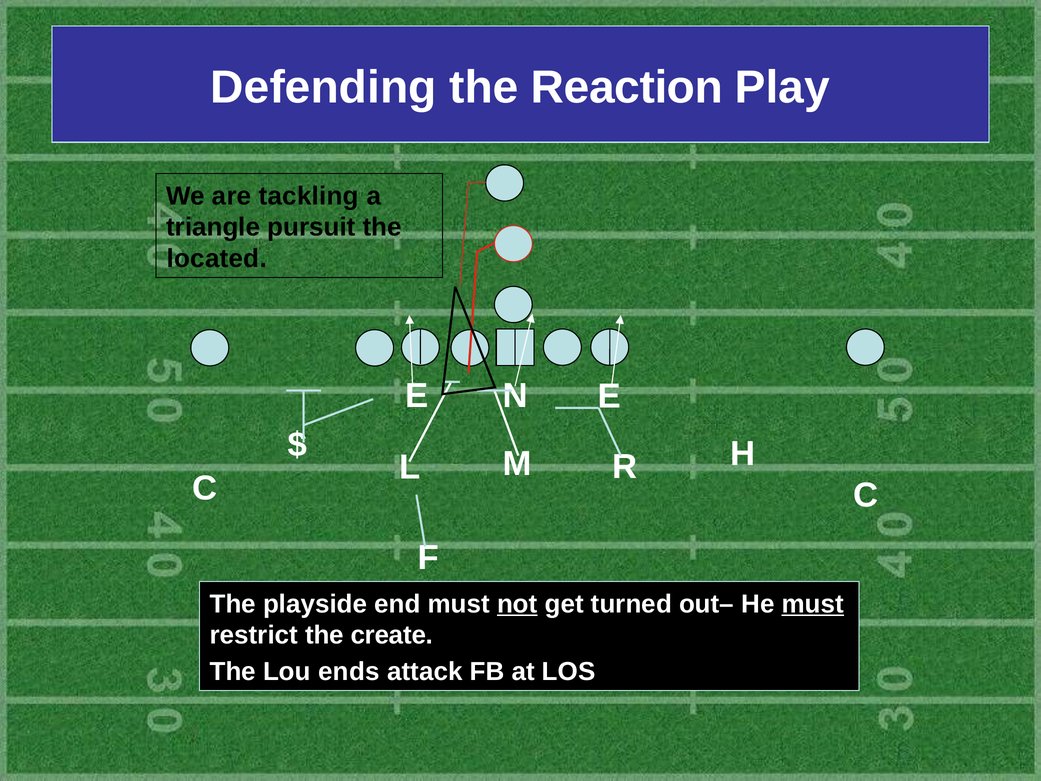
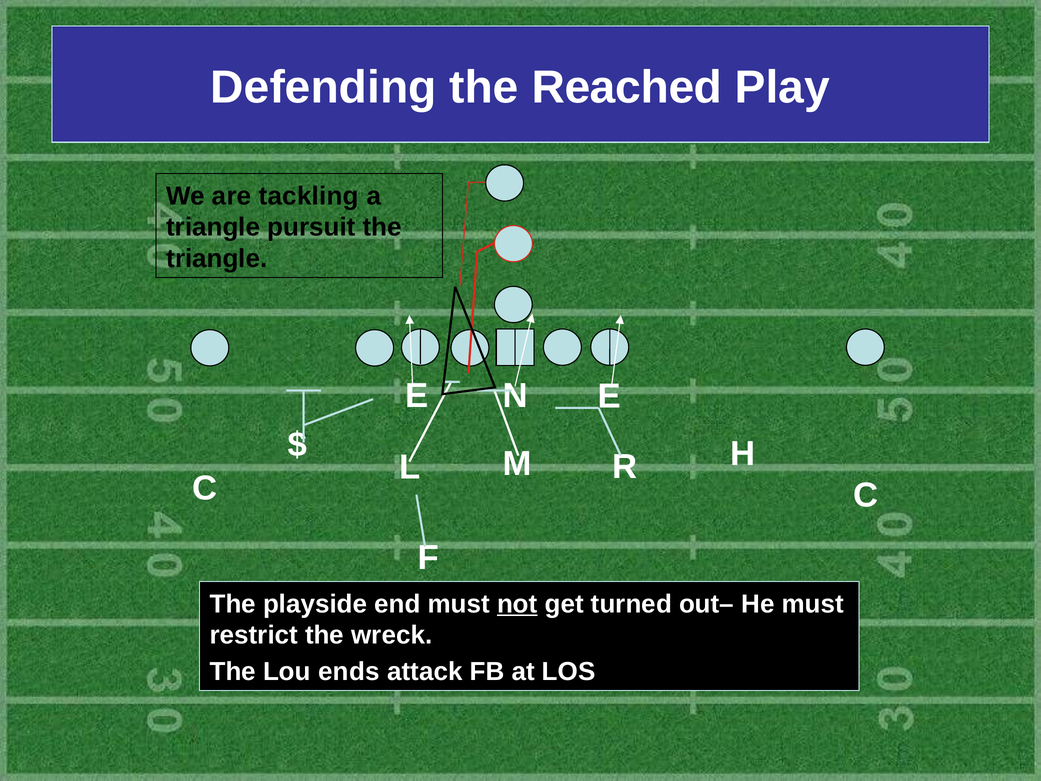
Reaction: Reaction -> Reached
located at (217, 258): located -> triangle
must at (813, 604) underline: present -> none
create: create -> wreck
